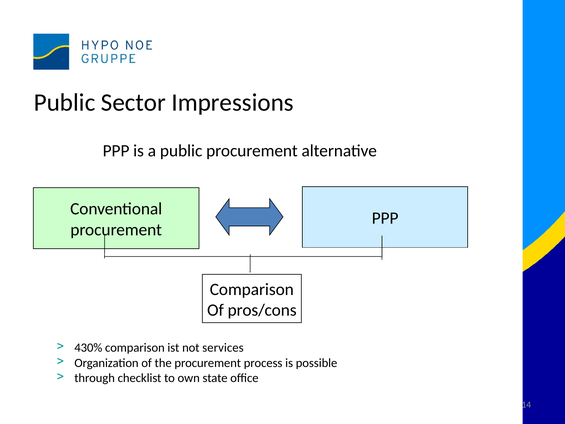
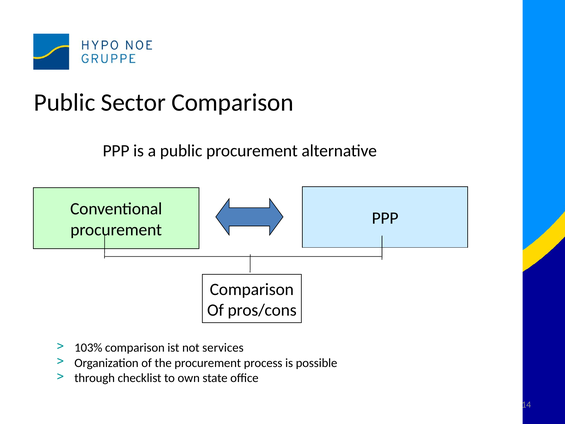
Sector Impressions: Impressions -> Comparison
430%: 430% -> 103%
